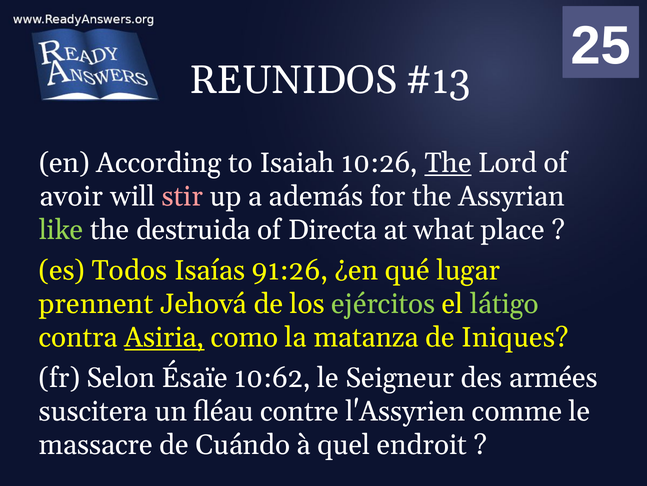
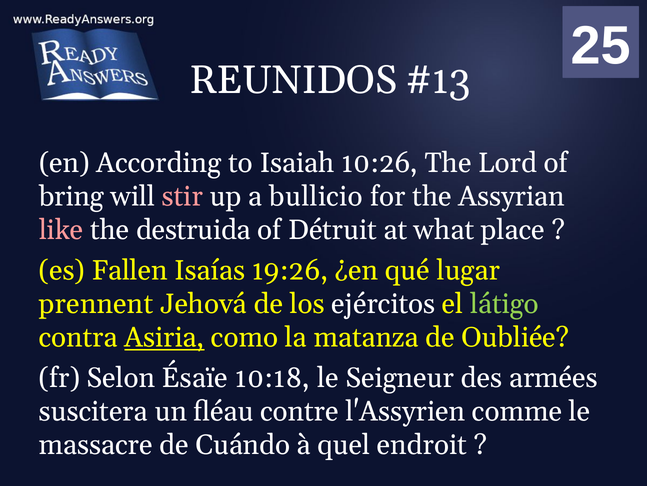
The at (448, 163) underline: present -> none
avoir: avoir -> bring
además: además -> bullicio
like colour: light green -> pink
Directa: Directa -> Détruit
Todos: Todos -> Fallen
91:26: 91:26 -> 19:26
ejércitos colour: light green -> white
Iniques: Iniques -> Oubliée
10:62: 10:62 -> 10:18
